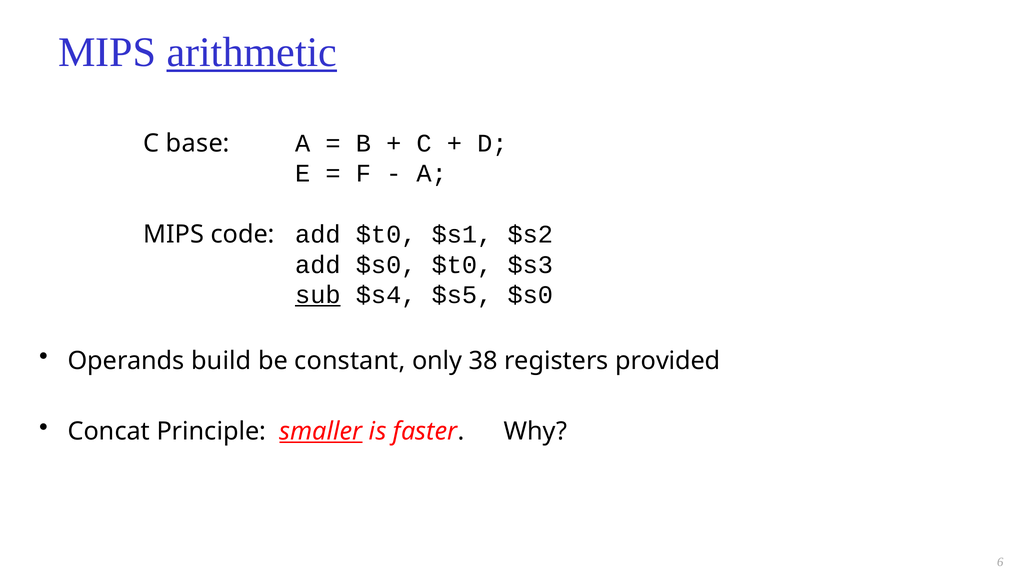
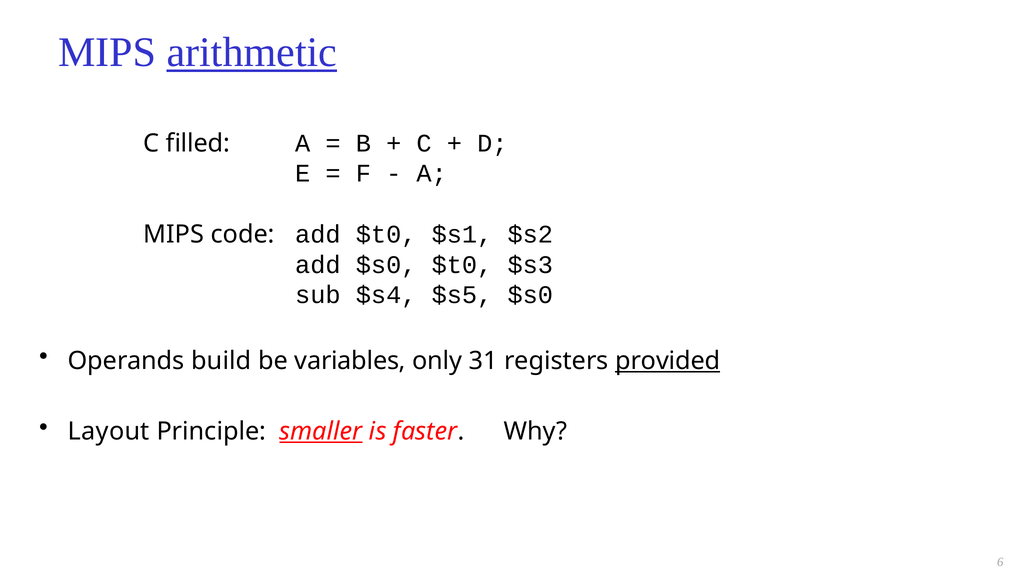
base: base -> filled
sub underline: present -> none
constant: constant -> variables
38: 38 -> 31
provided underline: none -> present
Concat: Concat -> Layout
